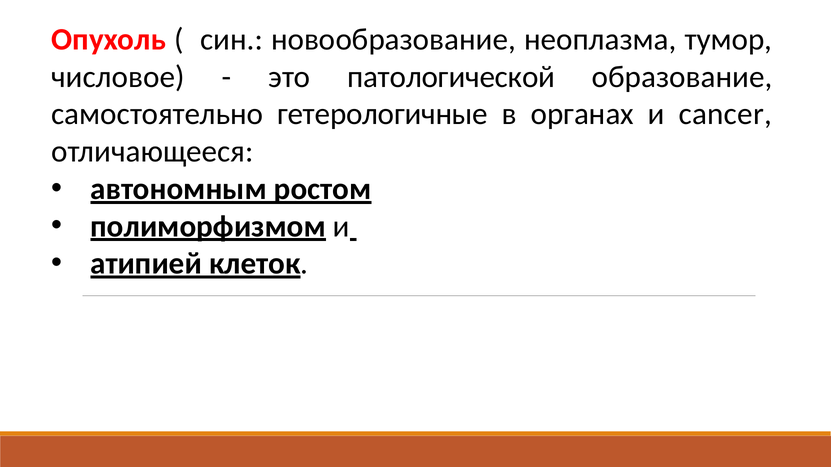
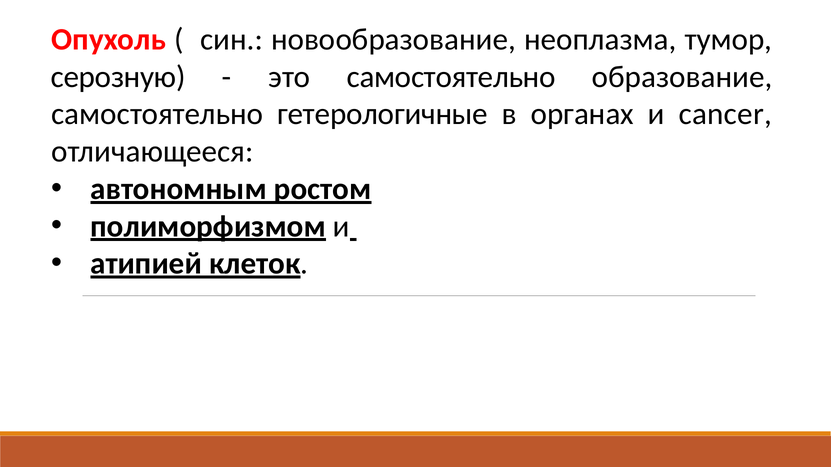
числовое: числовое -> серозную
это патологической: патологической -> самостоятельно
